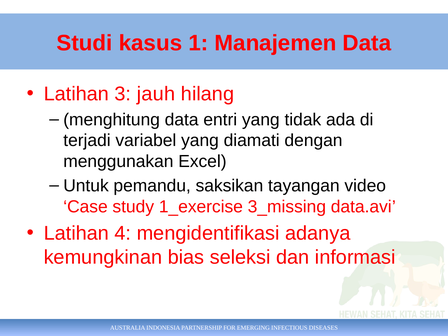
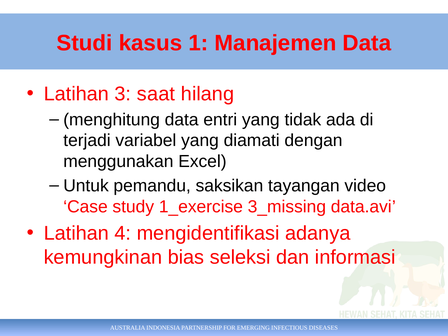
jauh: jauh -> saat
